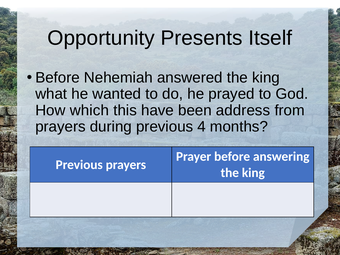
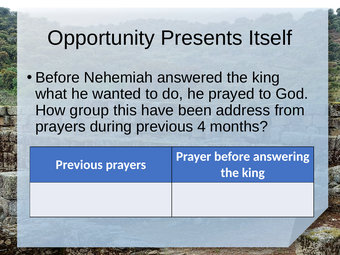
which: which -> group
